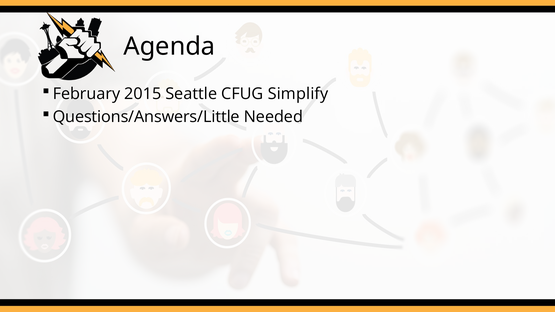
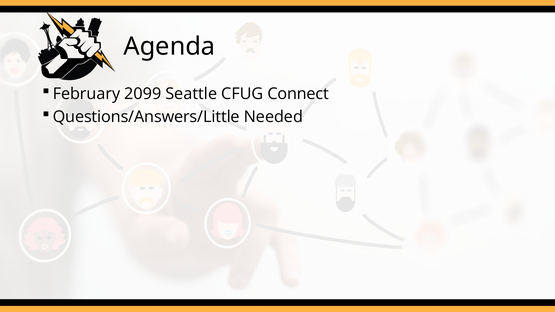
2015: 2015 -> 2099
Simplify: Simplify -> Connect
